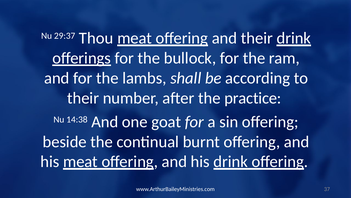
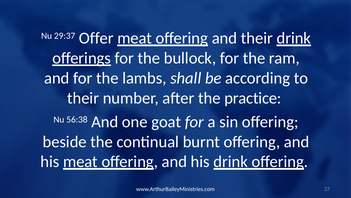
Thou: Thou -> Offer
14:38: 14:38 -> 56:38
